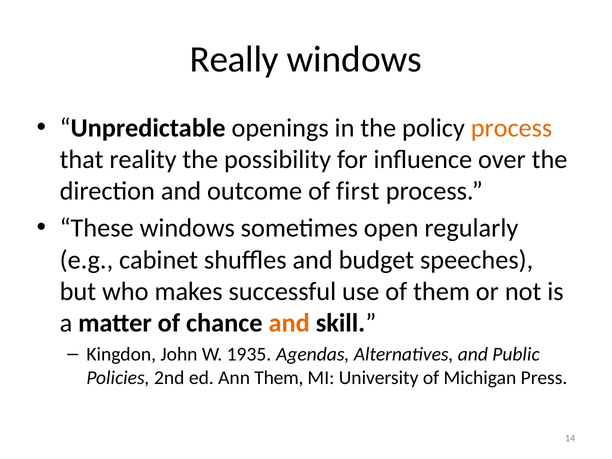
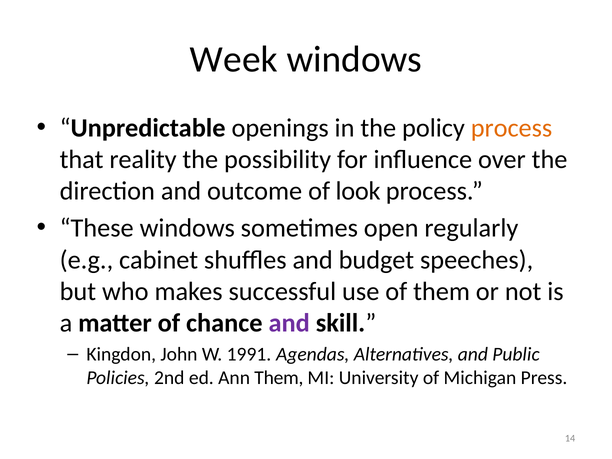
Really: Really -> Week
first: first -> look
and at (289, 323) colour: orange -> purple
1935: 1935 -> 1991
